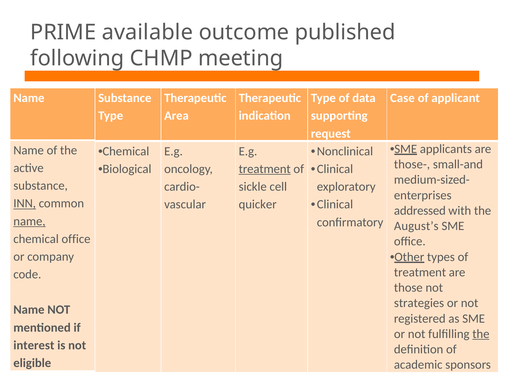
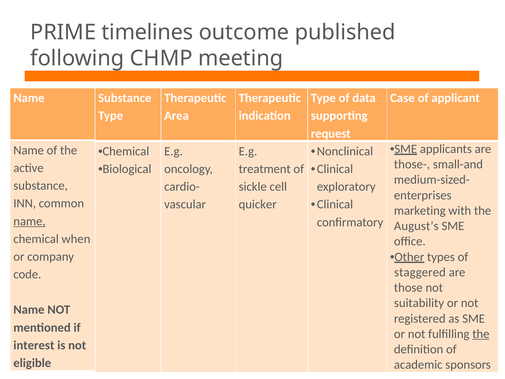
available: available -> timelines
treatment at (265, 169) underline: present -> none
INN underline: present -> none
addressed: addressed -> marketing
chemical office: office -> when
treatment at (420, 272): treatment -> staggered
strategies: strategies -> suitability
